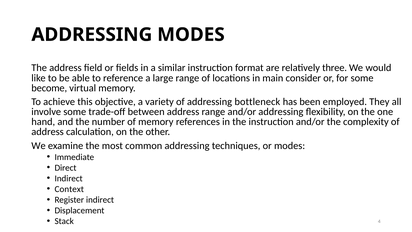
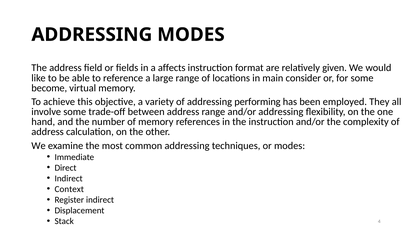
similar: similar -> affects
three: three -> given
bottleneck: bottleneck -> performing
